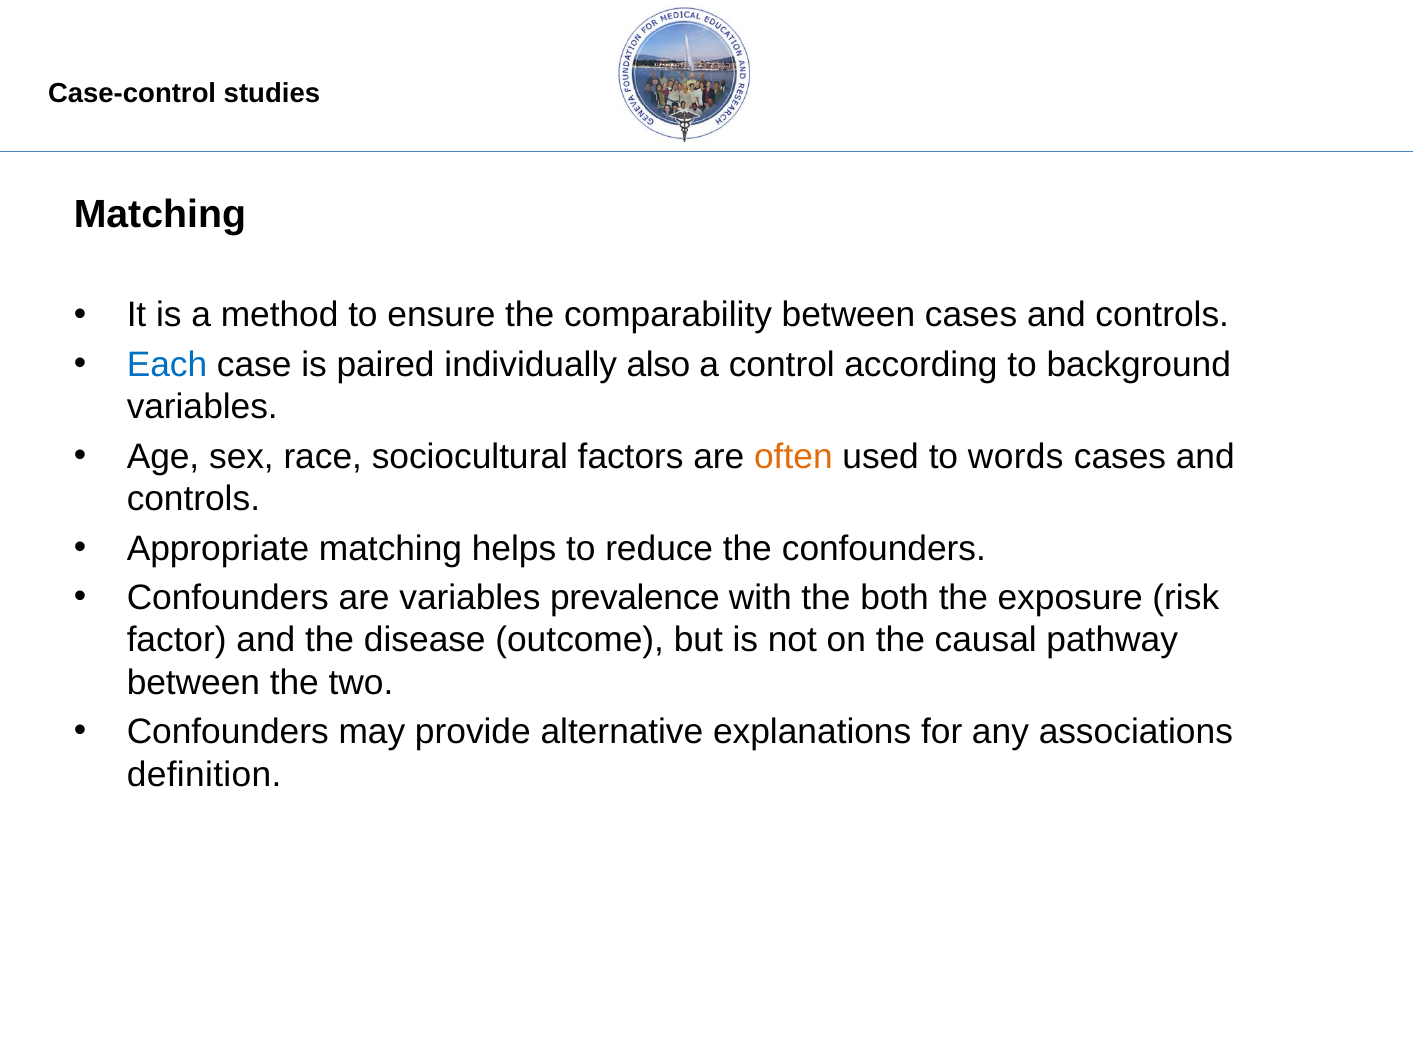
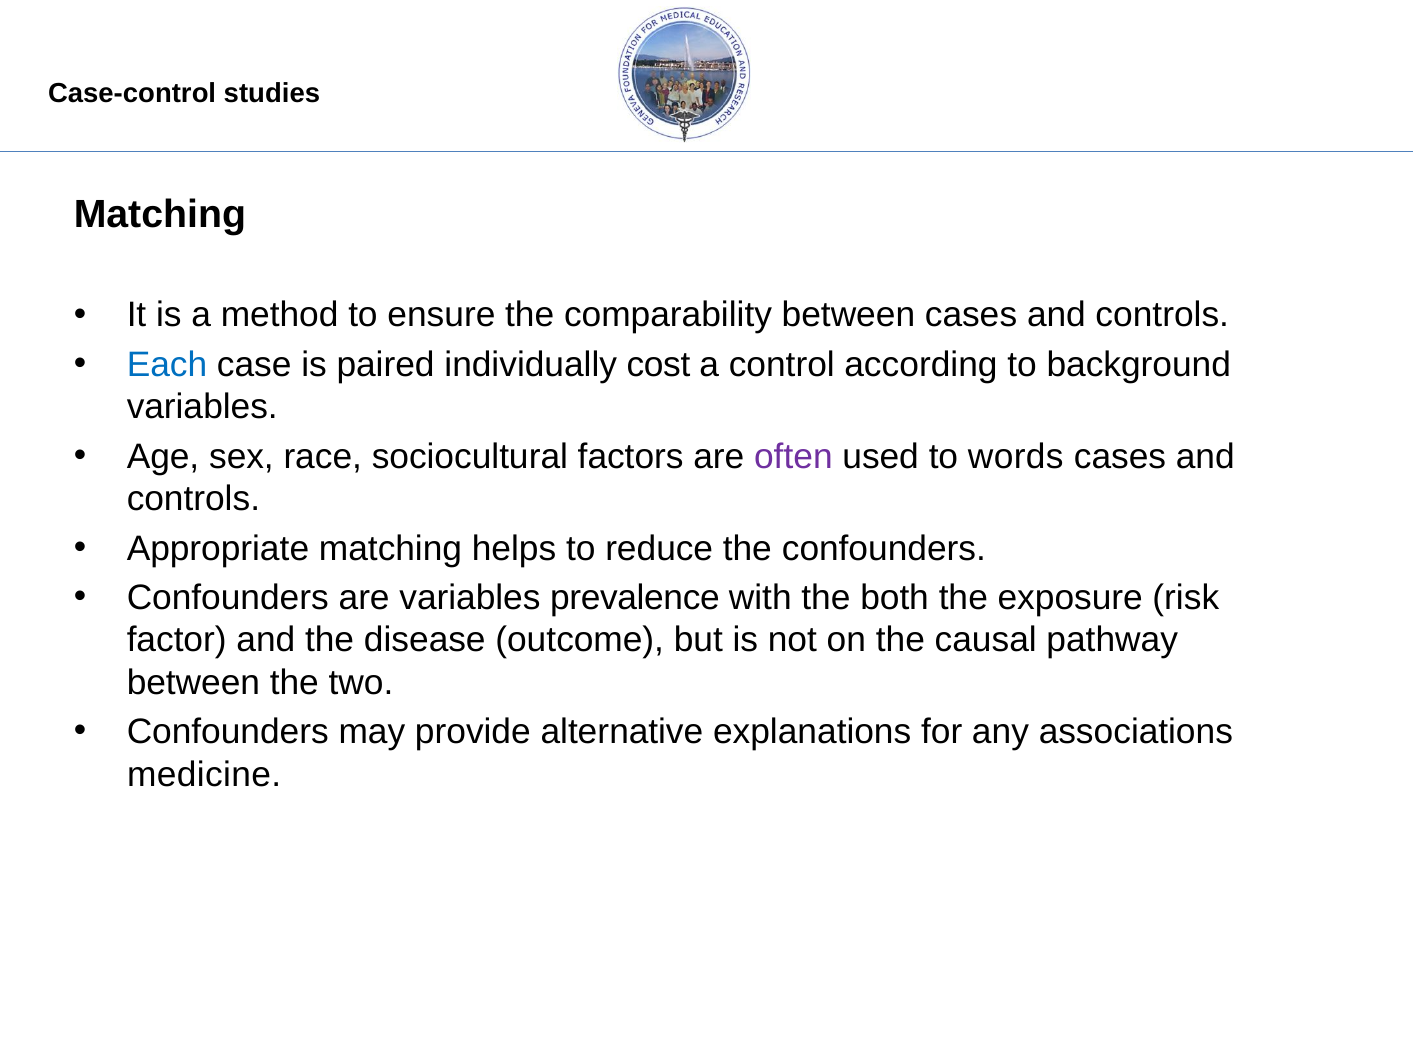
also: also -> cost
often colour: orange -> purple
definition: definition -> medicine
